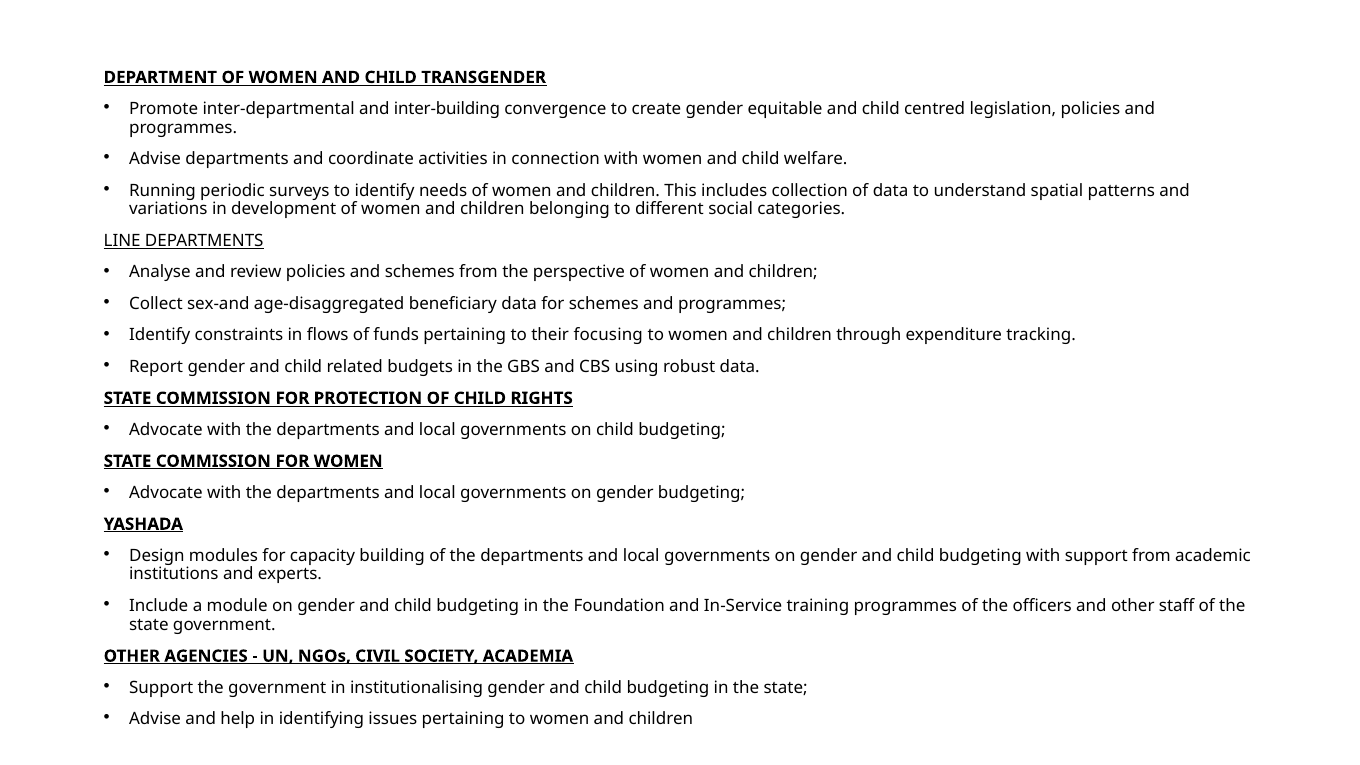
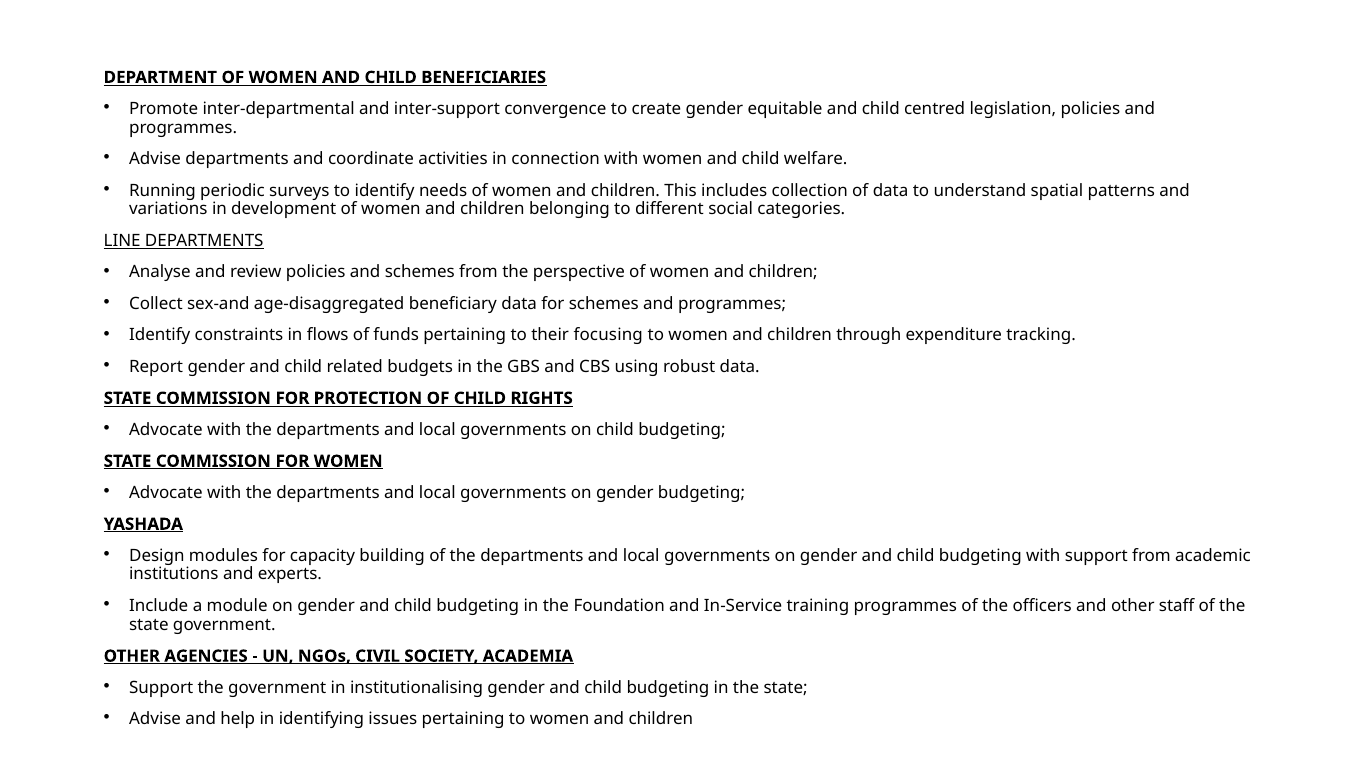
TRANSGENDER: TRANSGENDER -> BENEFICIARIES
inter-building: inter-building -> inter-support
